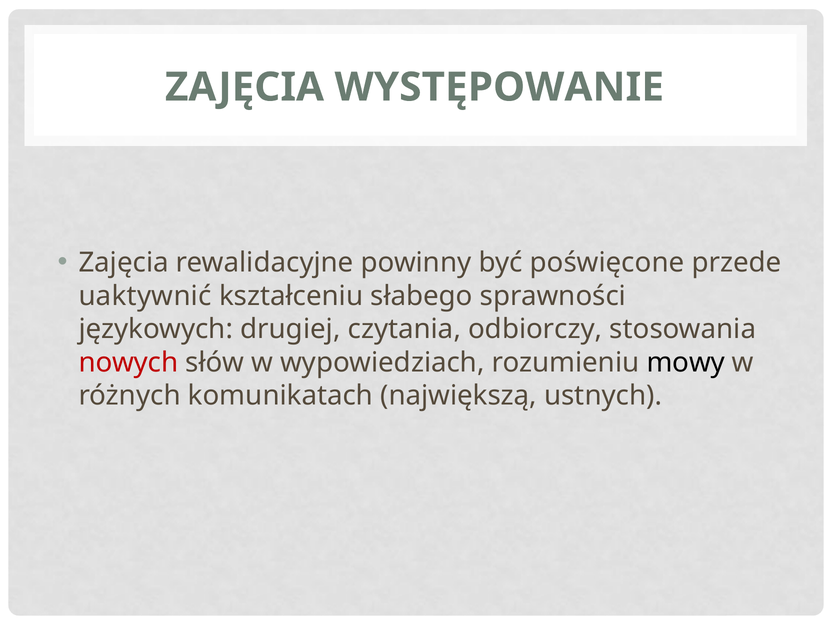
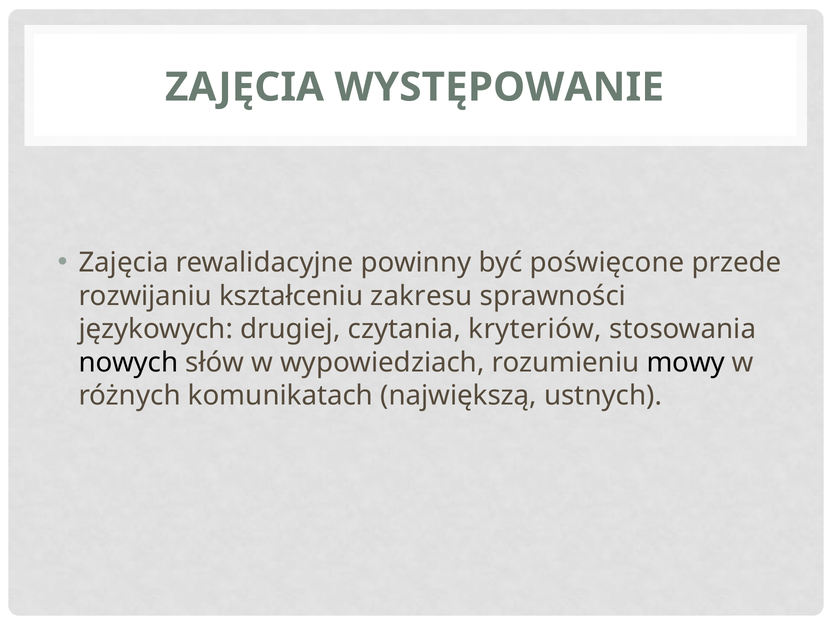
uaktywnić: uaktywnić -> rozwijaniu
słabego: słabego -> zakresu
odbiorczy: odbiorczy -> kryteriów
nowych colour: red -> black
